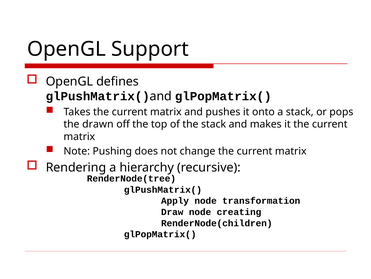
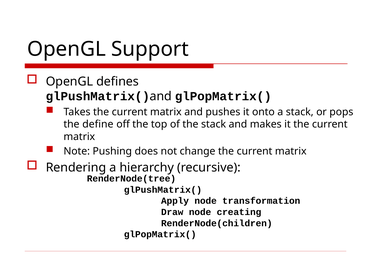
drawn: drawn -> define
